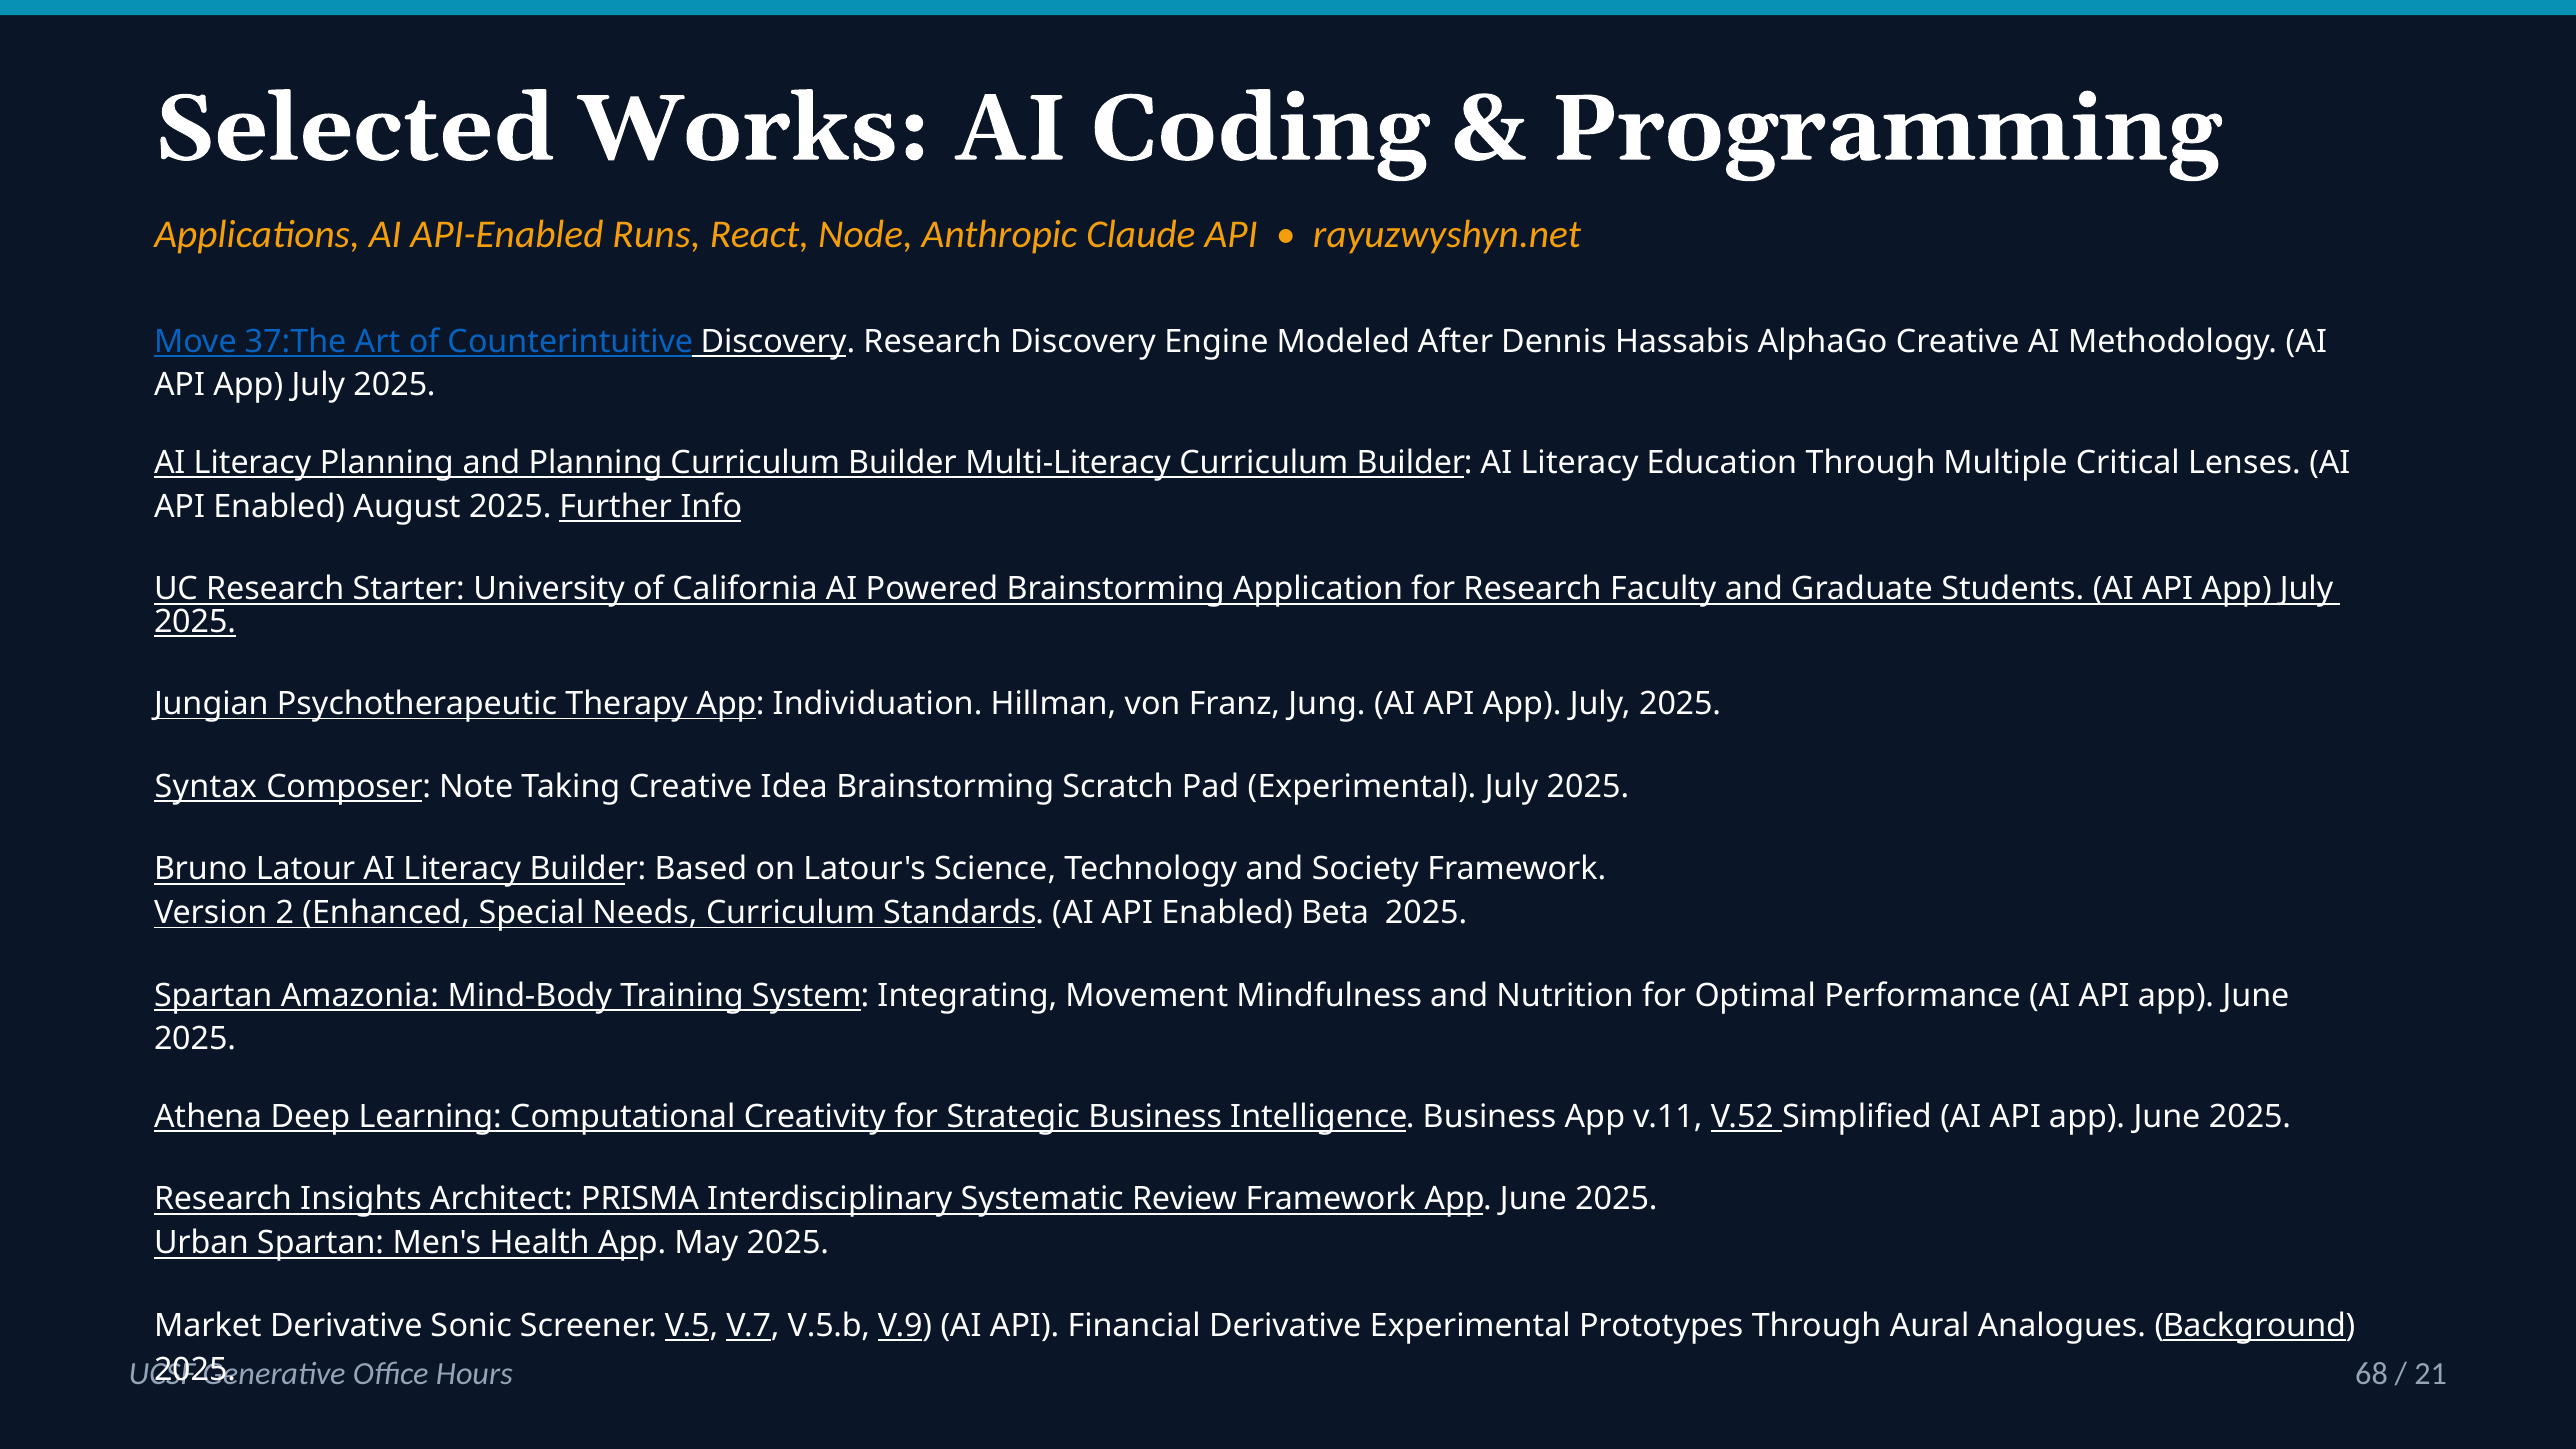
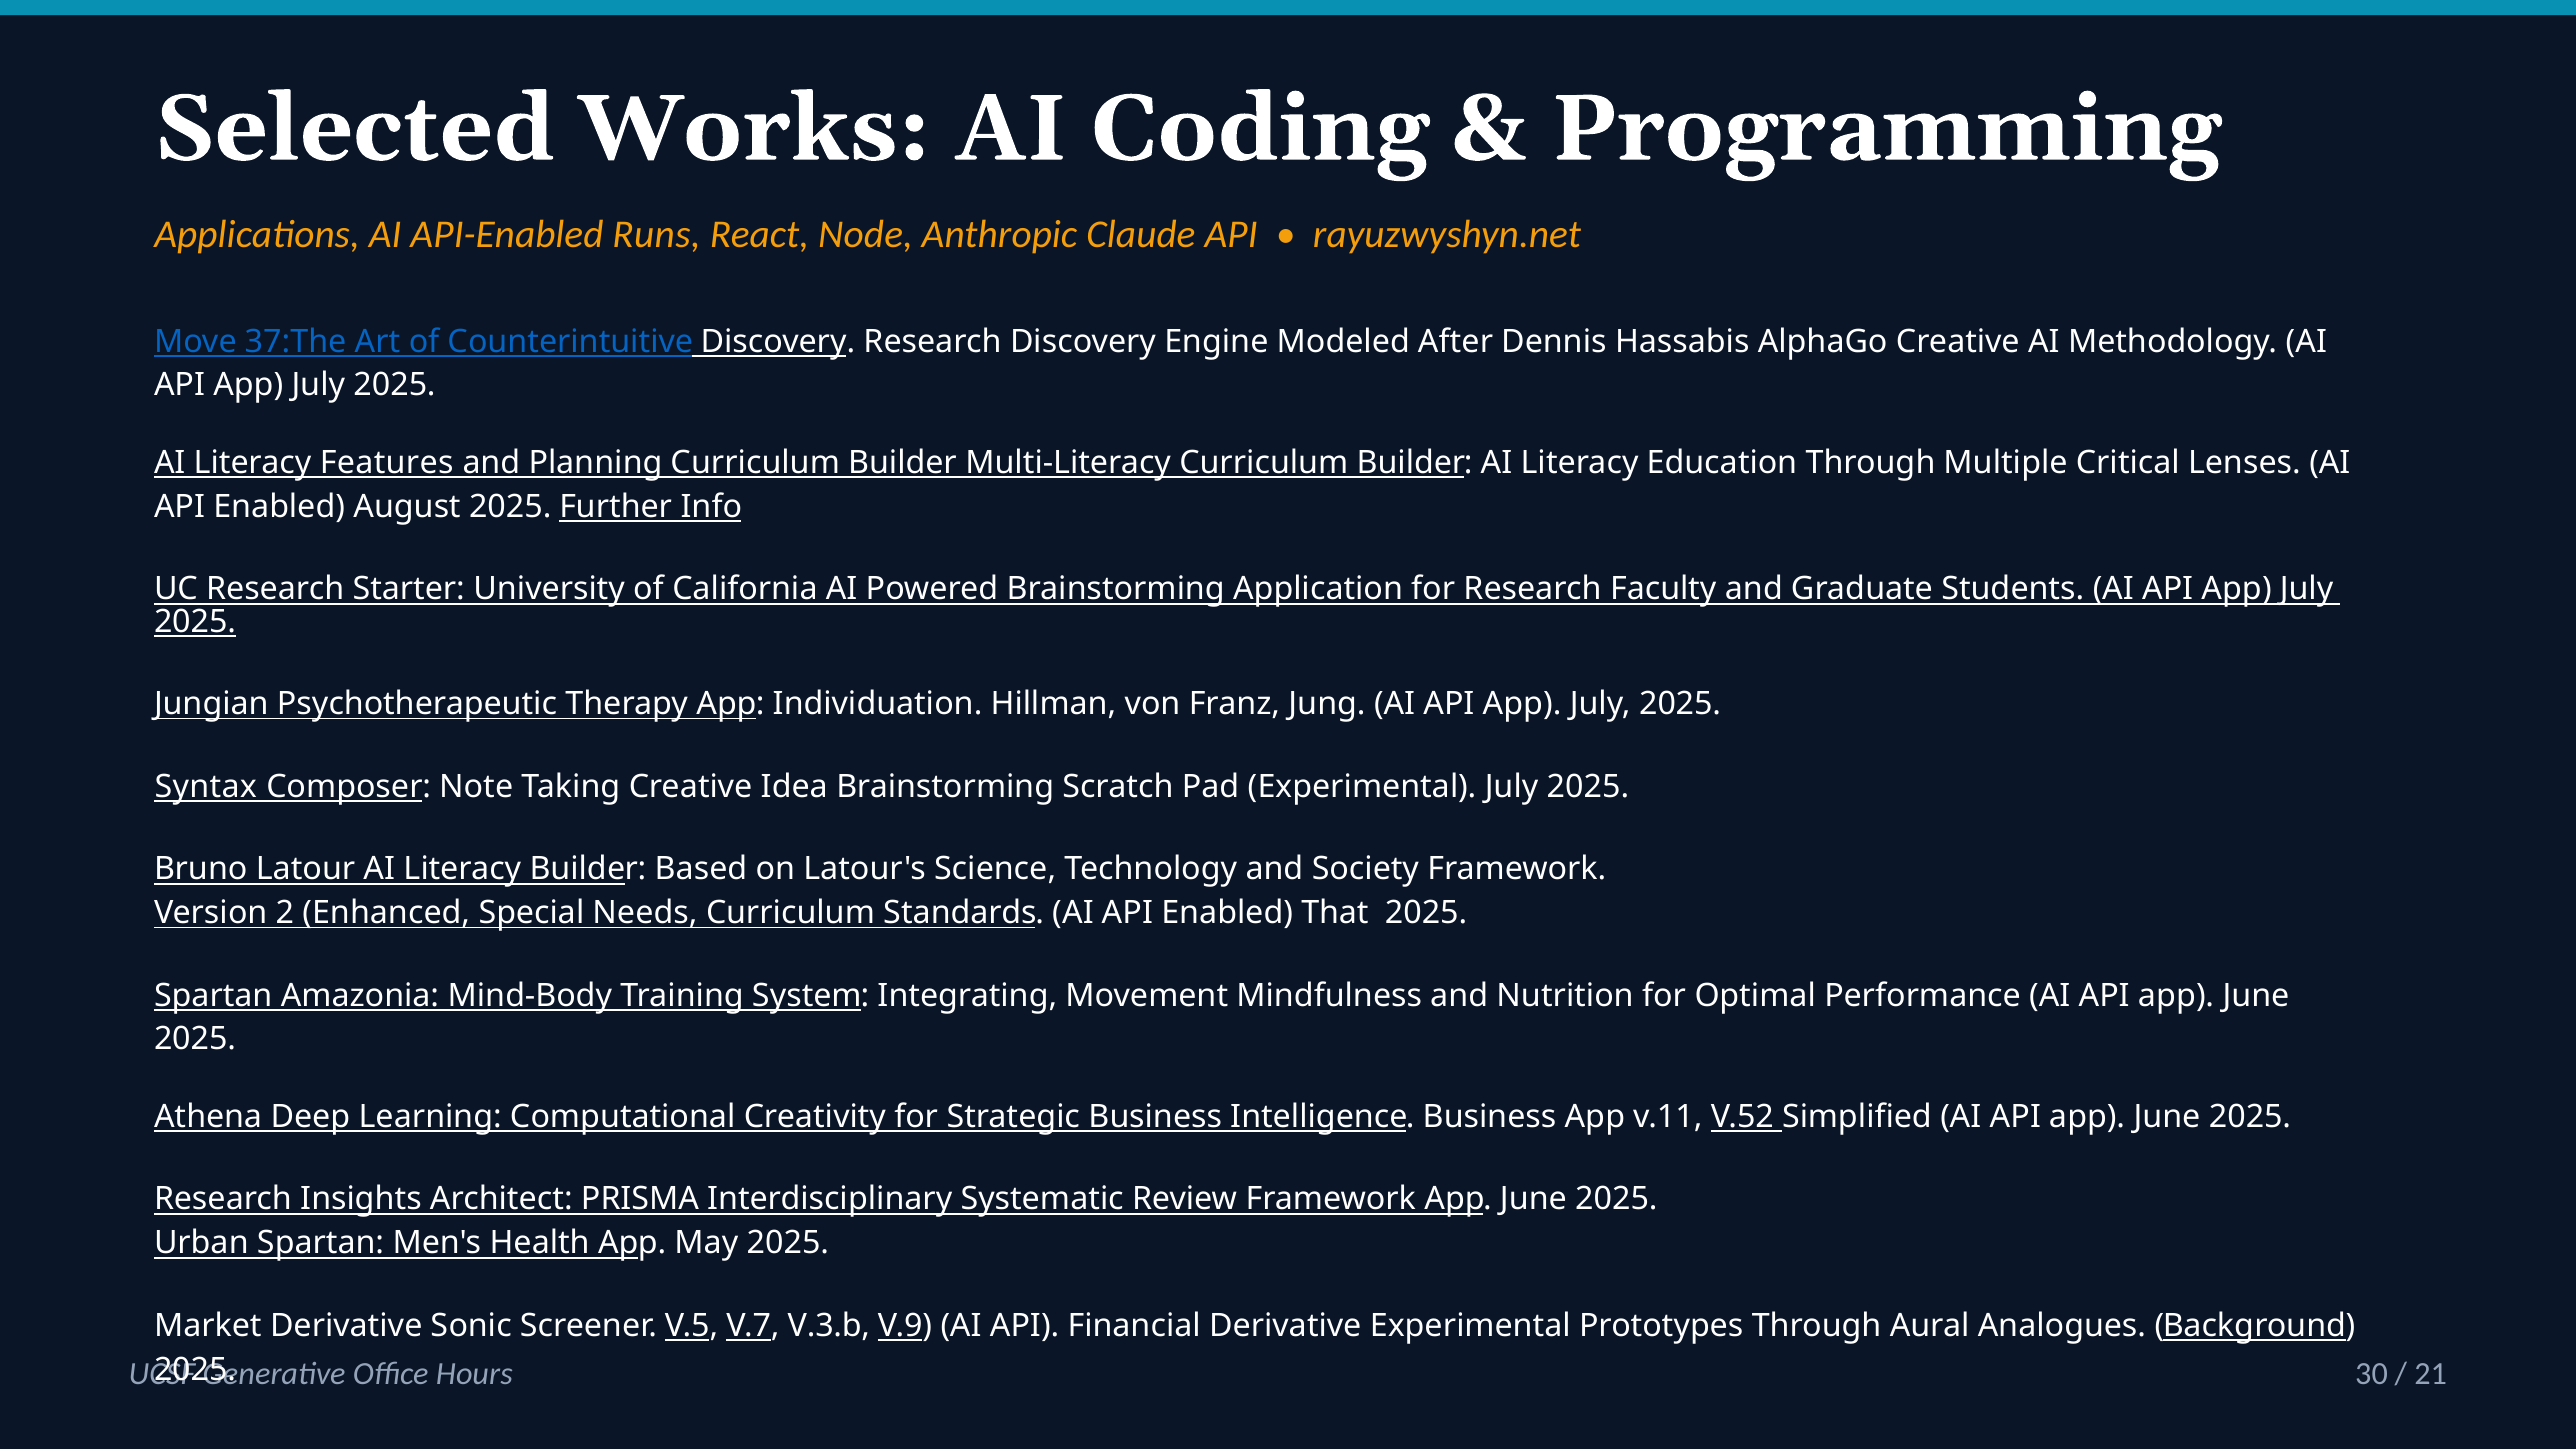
Literacy Planning: Planning -> Features
Beta: Beta -> That
V.5.b: V.5.b -> V.3.b
68: 68 -> 30
